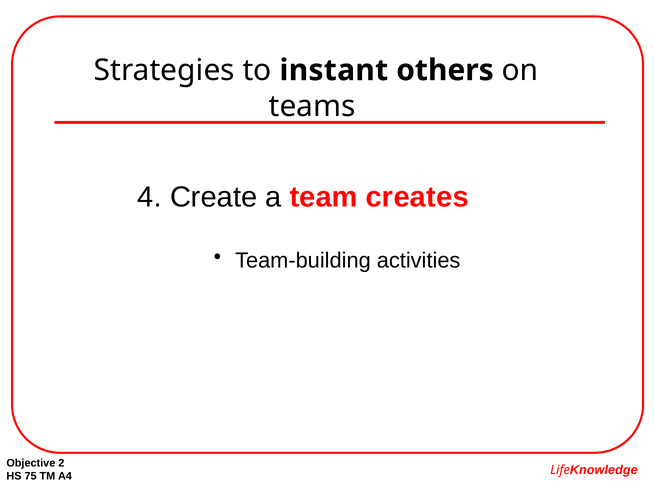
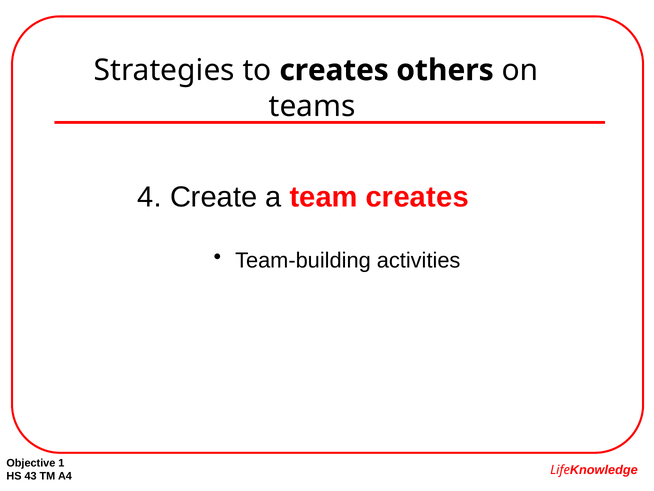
to instant: instant -> creates
2: 2 -> 1
75: 75 -> 43
